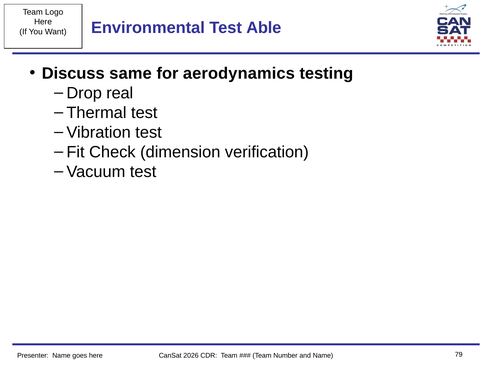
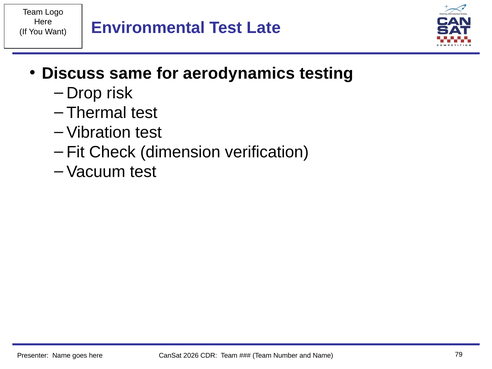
Able: Able -> Late
real: real -> risk
